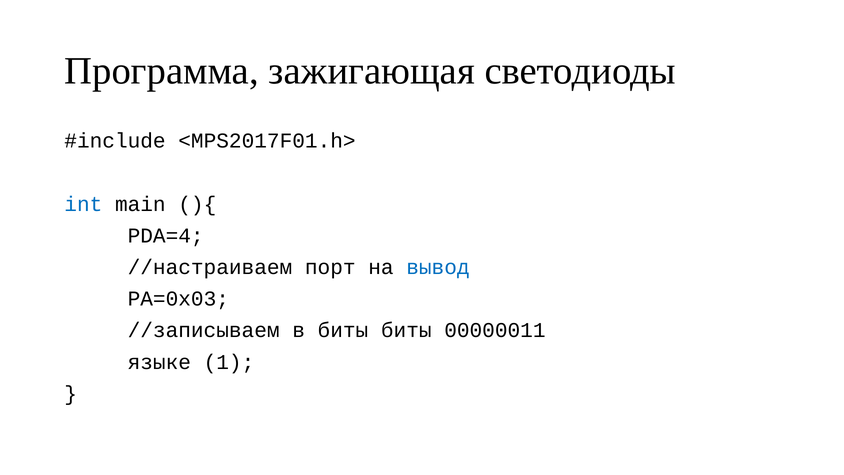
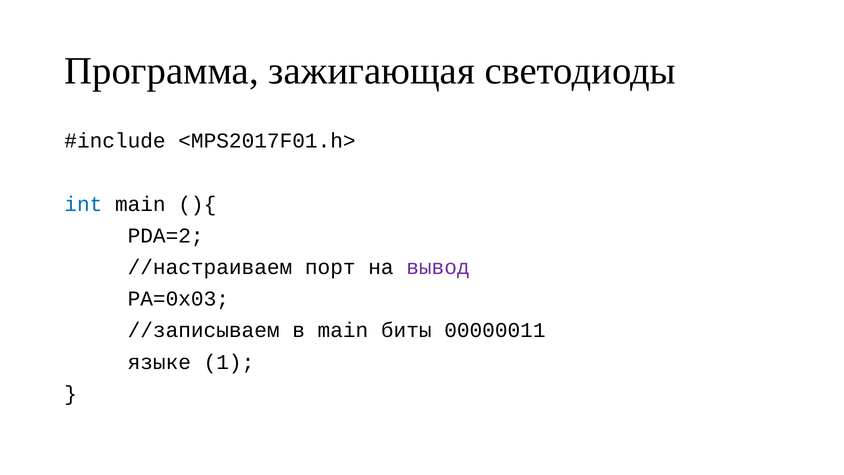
PDA=4: PDA=4 -> PDA=2
вывод colour: blue -> purple
в биты: биты -> main
